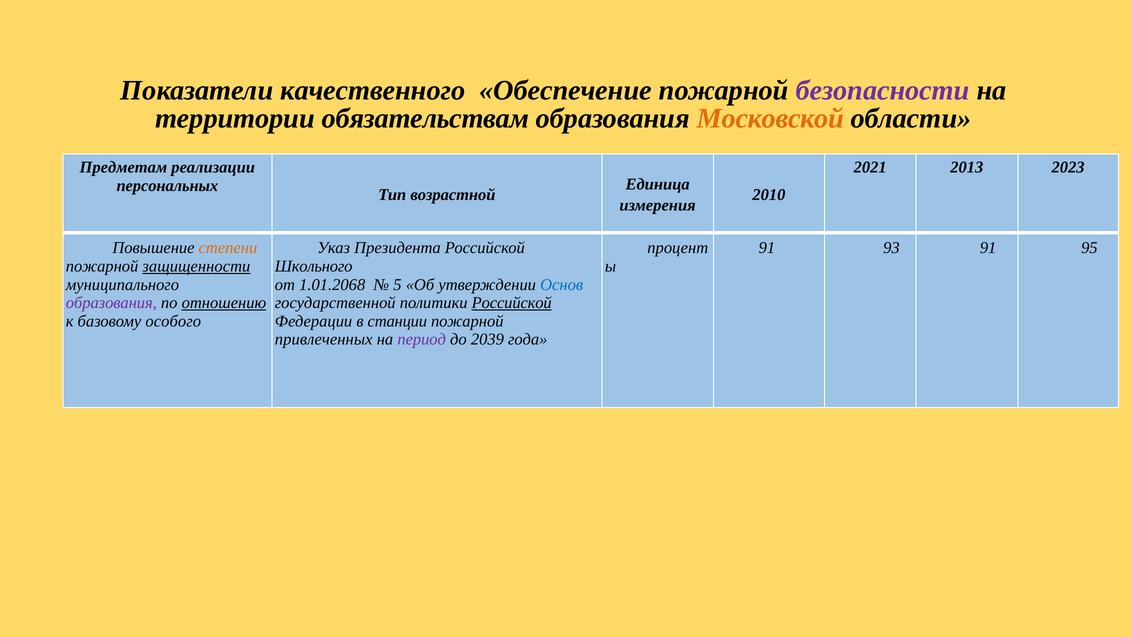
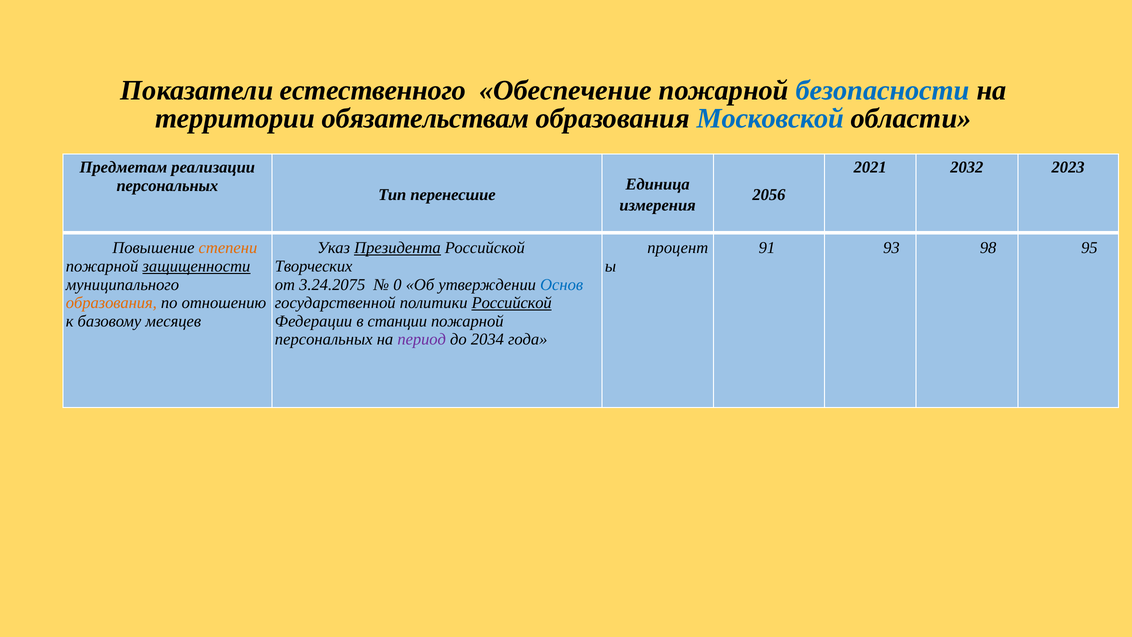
качественного: качественного -> естественного
безопасности colour: purple -> blue
Московской colour: orange -> blue
2013: 2013 -> 2032
возрастной: возрастной -> перенесшие
2010: 2010 -> 2056
Президента underline: none -> present
93 91: 91 -> 98
Школьного: Школьного -> Творческих
1.01.2068: 1.01.2068 -> 3.24.2075
5: 5 -> 0
образования at (111, 303) colour: purple -> orange
отношению underline: present -> none
особого: особого -> месяцев
привлеченных at (324, 339): привлеченных -> персональных
2039: 2039 -> 2034
